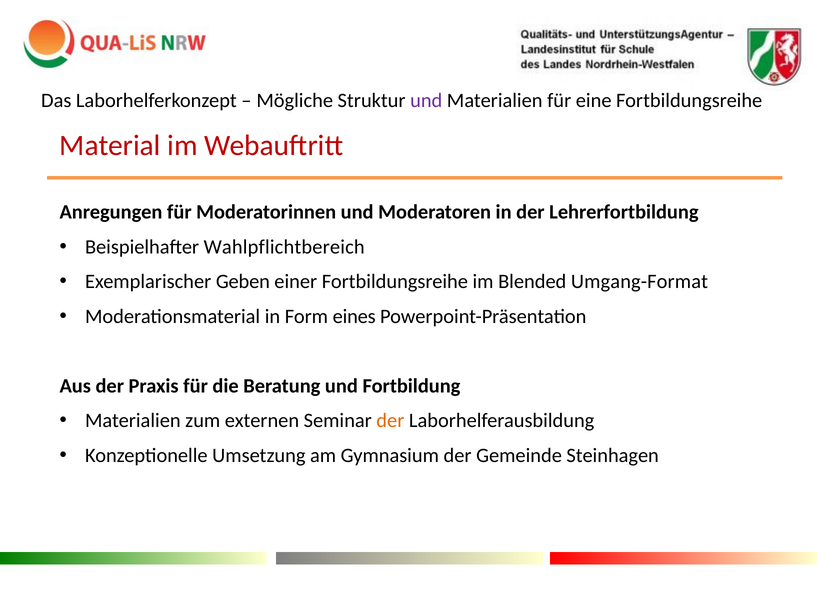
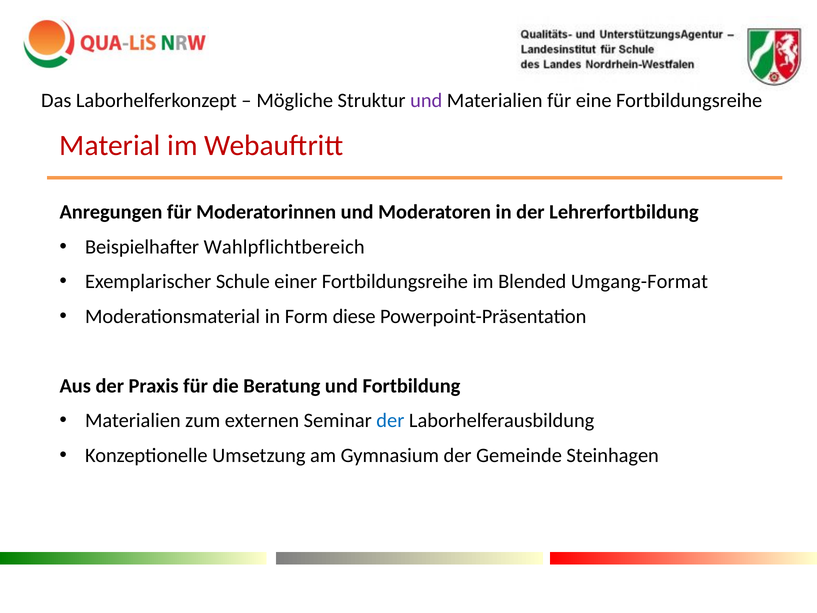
Geben: Geben -> Schule
eines: eines -> diese
der at (390, 421) colour: orange -> blue
